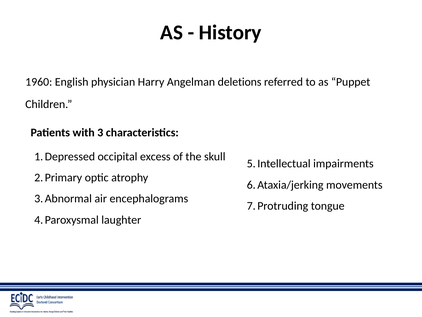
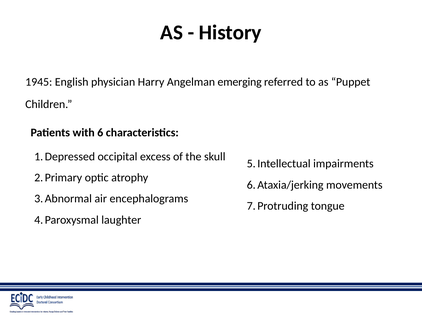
1960: 1960 -> 1945
deletions: deletions -> emerging
3: 3 -> 6
